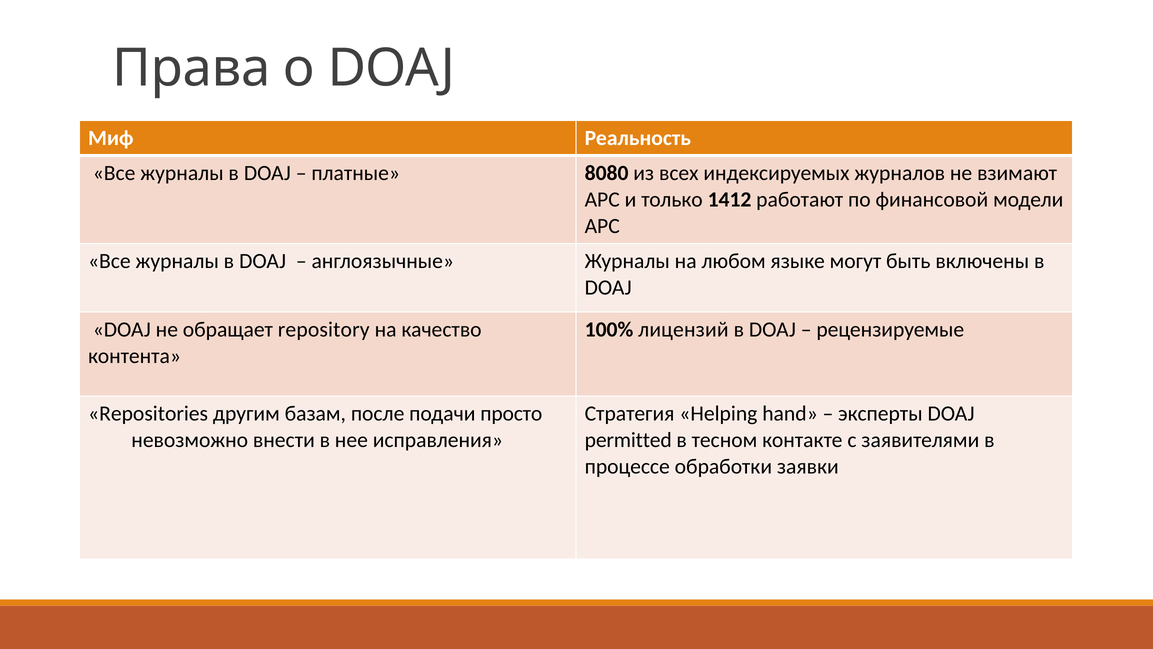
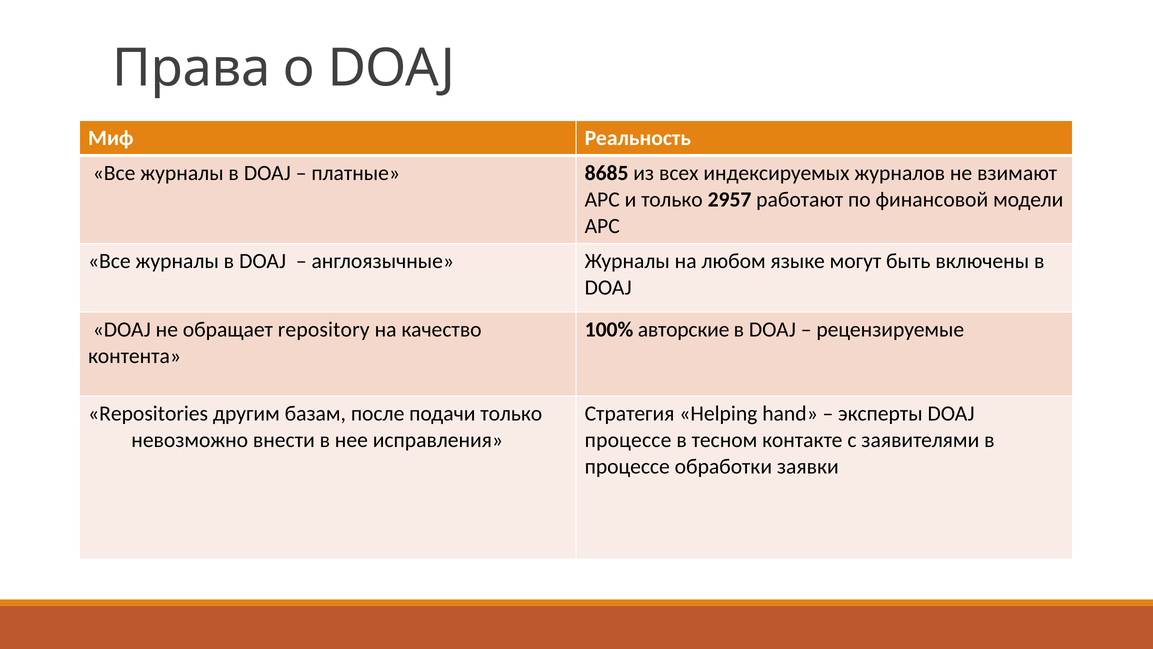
8080: 8080 -> 8685
1412: 1412 -> 2957
лицензий: лицензий -> авторские
подачи просто: просто -> только
permitted at (628, 440): permitted -> процессе
